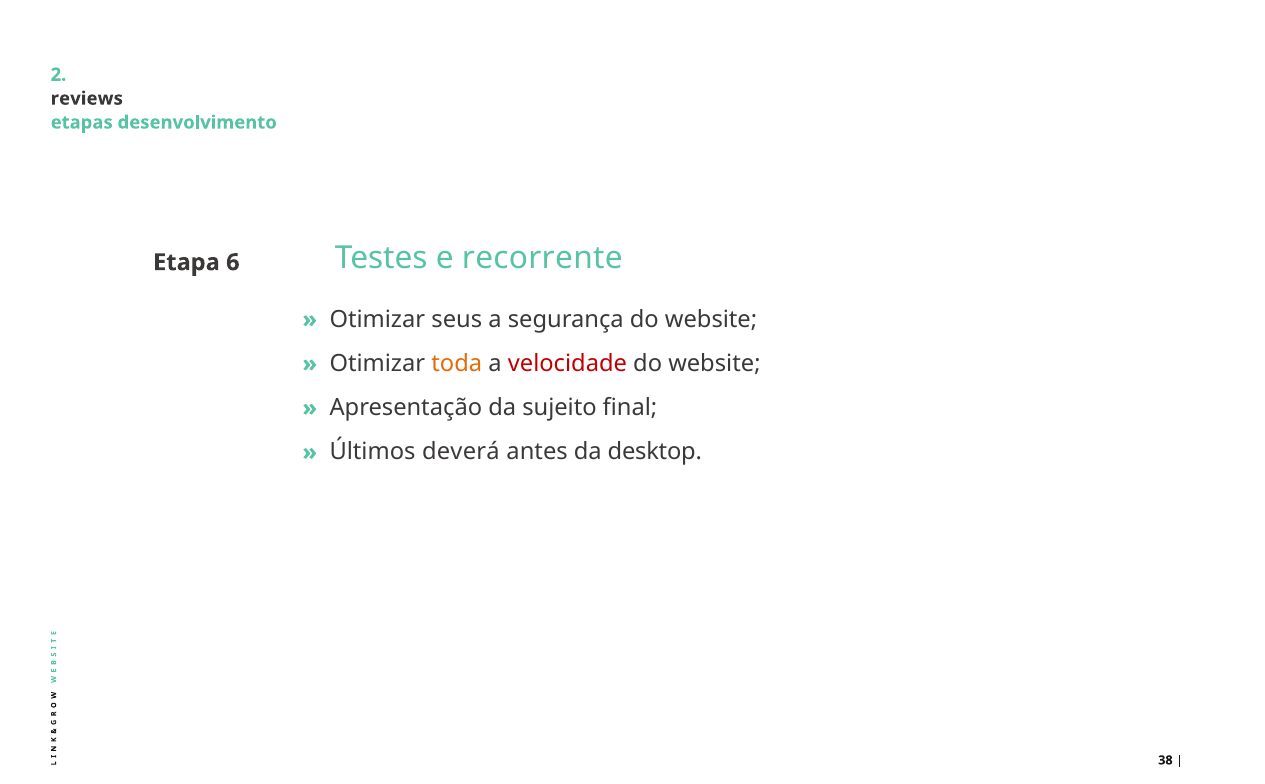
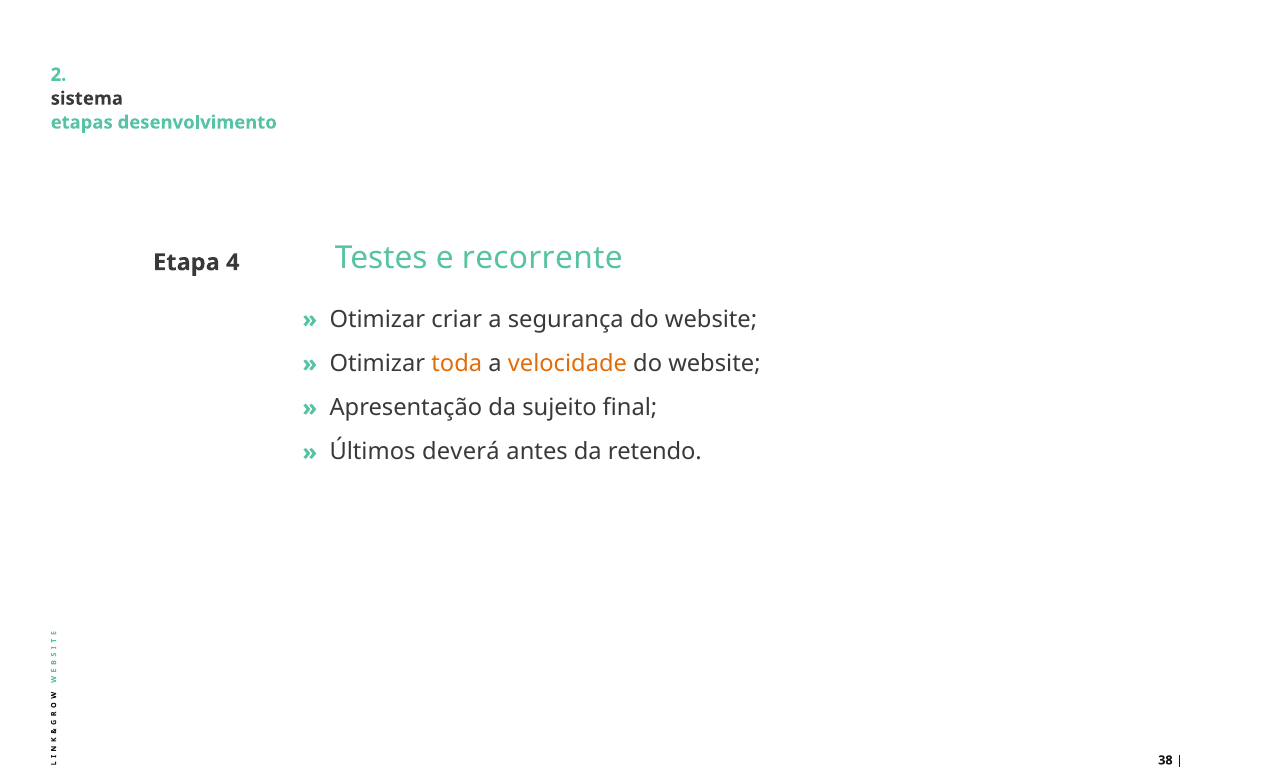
reviews: reviews -> sistema
6: 6 -> 4
seus: seus -> criar
velocidade colour: red -> orange
desktop: desktop -> retendo
